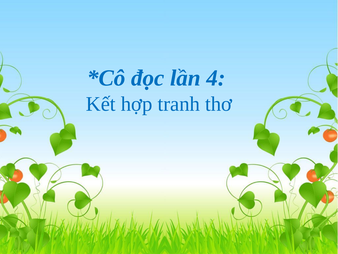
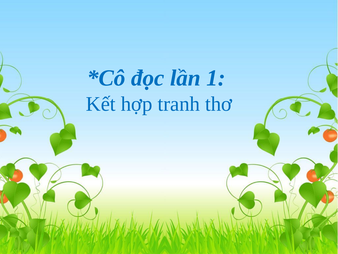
4: 4 -> 1
